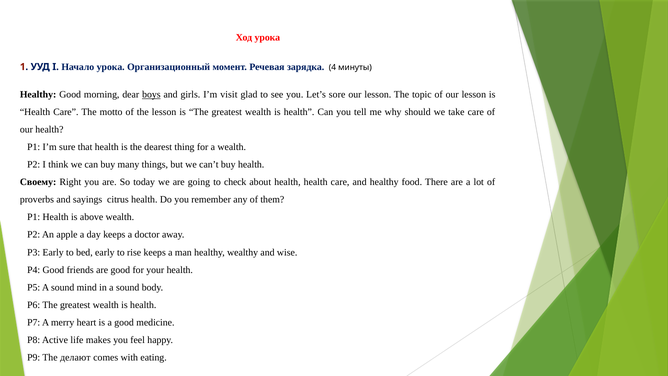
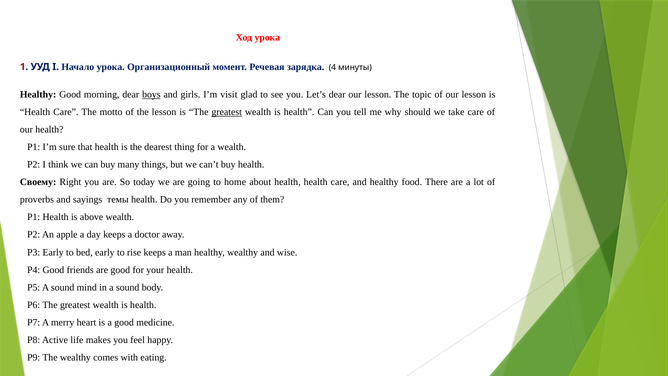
Let’s sore: sore -> dear
greatest at (227, 112) underline: none -> present
check: check -> home
citrus: citrus -> темы
The делают: делают -> wealthy
